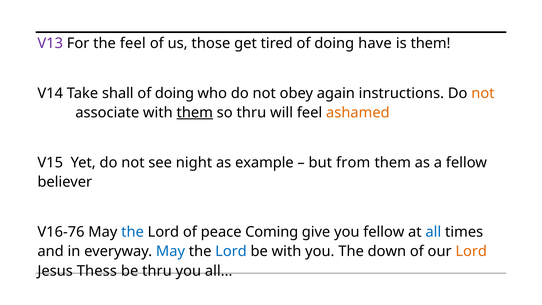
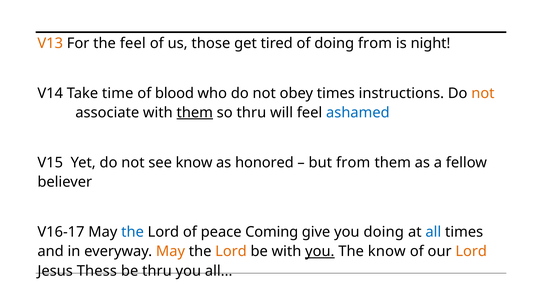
V13 colour: purple -> orange
doing have: have -> from
is them: them -> night
shall: shall -> time
doing at (174, 93): doing -> blood
obey again: again -> times
ashamed colour: orange -> blue
see night: night -> know
example: example -> honored
V16-76: V16-76 -> V16-17
you fellow: fellow -> doing
May at (170, 251) colour: blue -> orange
Lord at (231, 251) colour: blue -> orange
you at (320, 251) underline: none -> present
The down: down -> know
